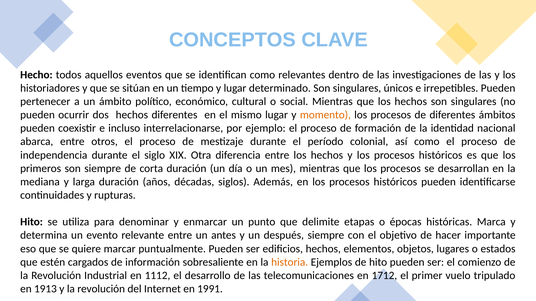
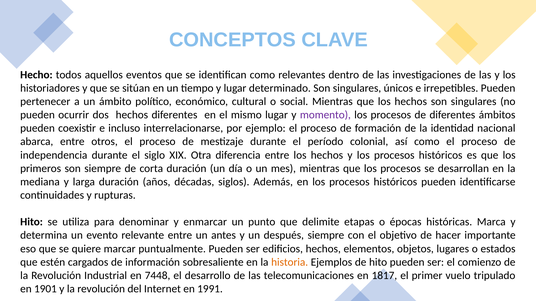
momento colour: orange -> purple
1112: 1112 -> 7448
1712: 1712 -> 1817
1913: 1913 -> 1901
